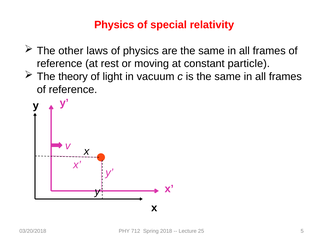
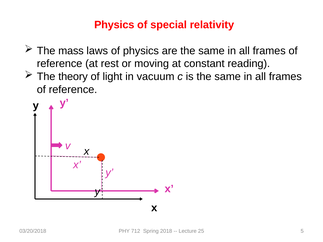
other: other -> mass
particle: particle -> reading
